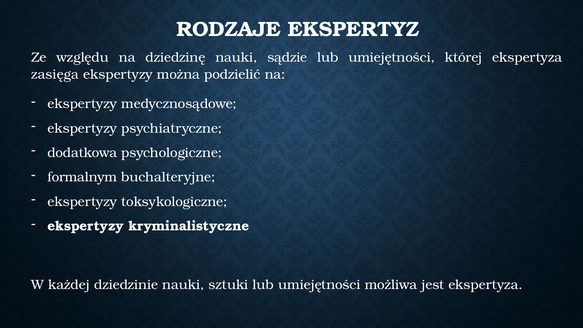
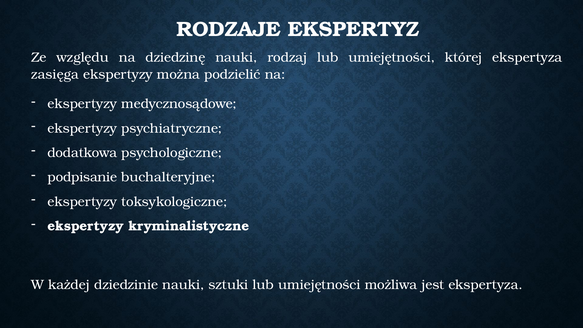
sądzie: sądzie -> rodzaj
formalnym: formalnym -> podpisanie
